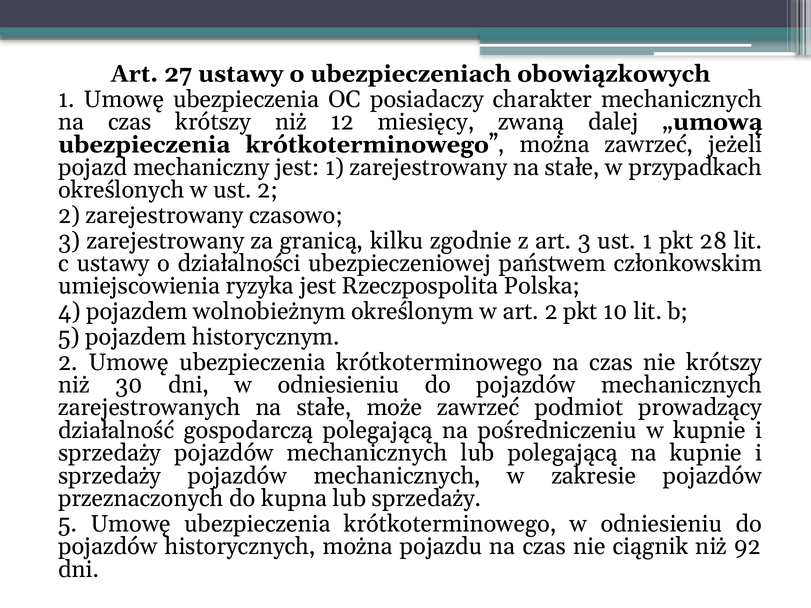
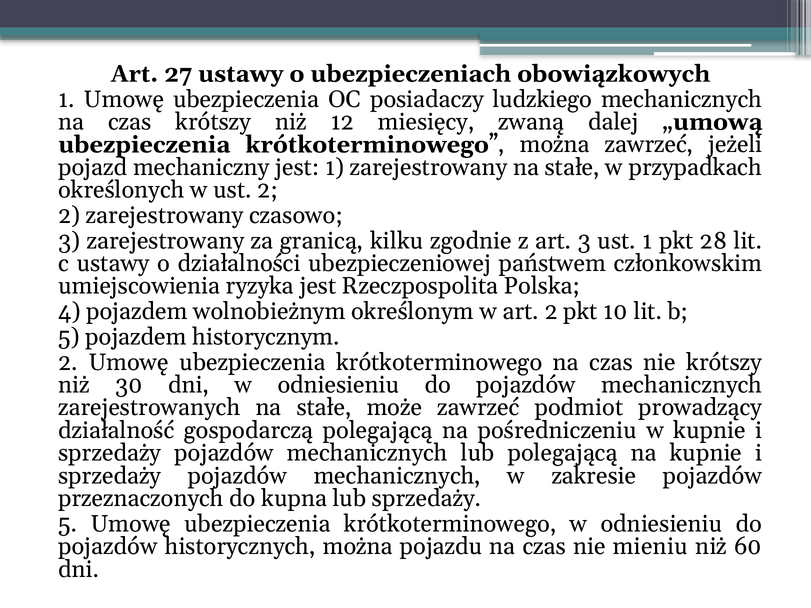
charakter: charakter -> ludzkiego
ciągnik: ciągnik -> mieniu
92: 92 -> 60
